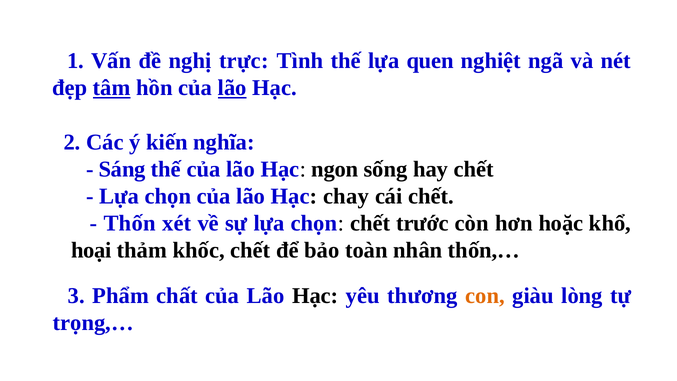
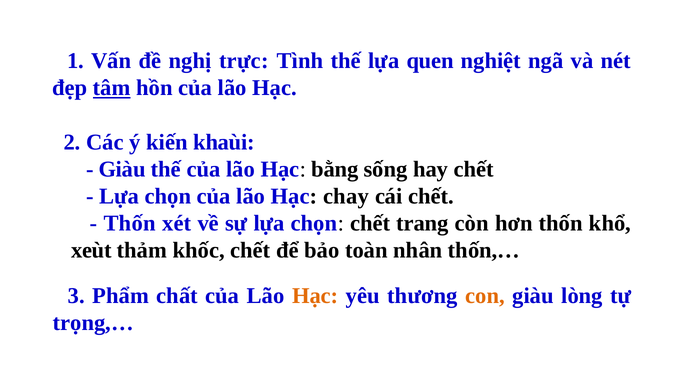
lão at (232, 88) underline: present -> none
nghĩa: nghĩa -> khaùi
Sáng at (122, 169): Sáng -> Giàu
ngon: ngon -> bằng
trước: trước -> trang
hơn hoặc: hoặc -> thốn
hoại: hoại -> xeùt
Hạc at (315, 295) colour: black -> orange
